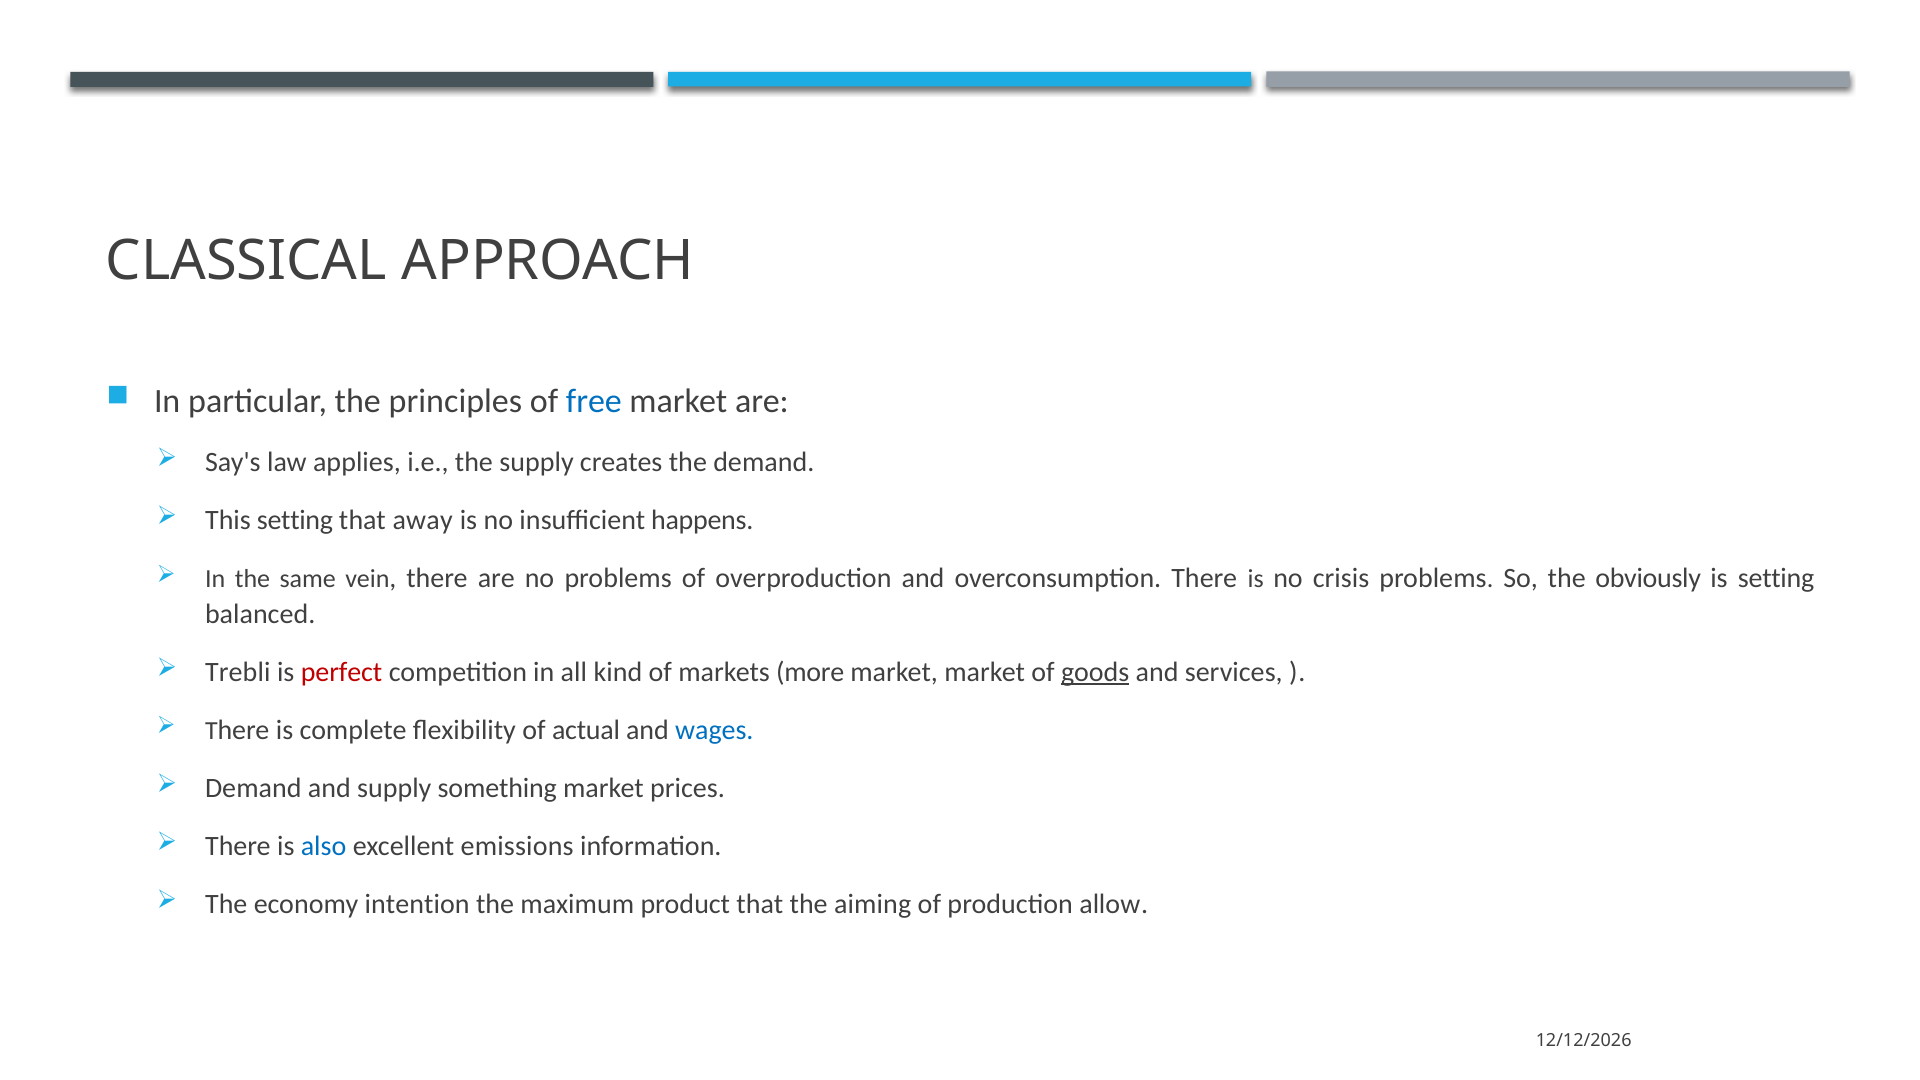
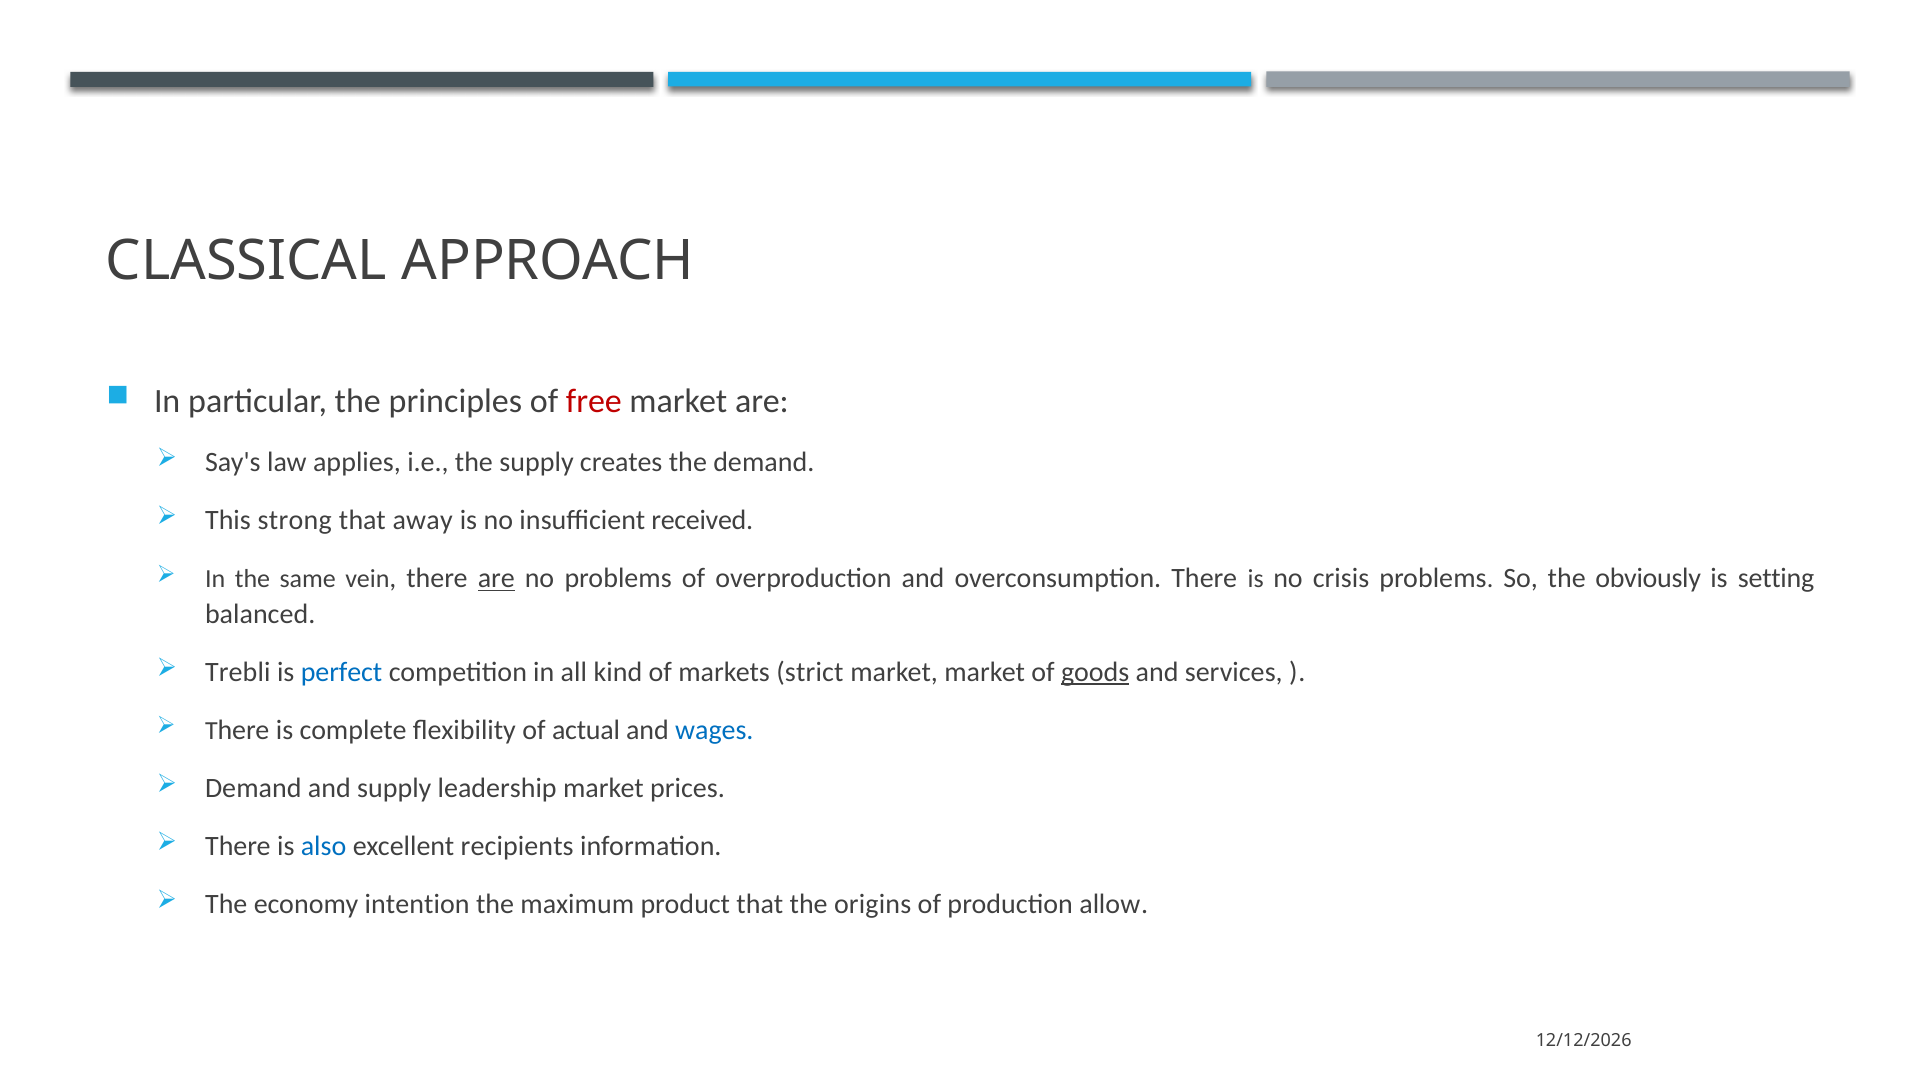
free colour: blue -> red
This setting: setting -> strong
happens: happens -> received
are at (496, 578) underline: none -> present
perfect colour: red -> blue
more: more -> strict
something: something -> leadership
emissions: emissions -> recipients
aiming: aiming -> origins
